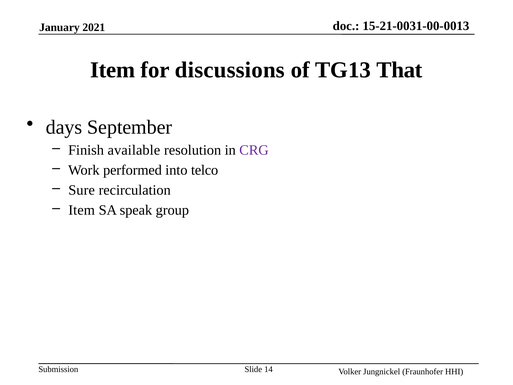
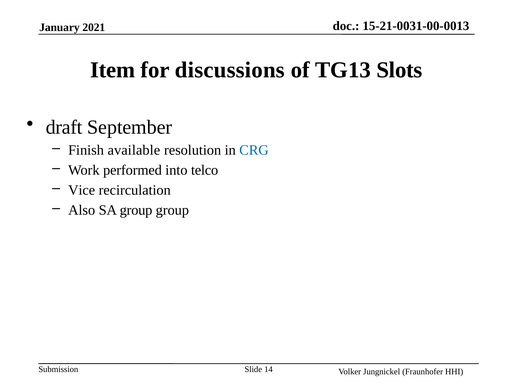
That: That -> Slots
days: days -> draft
CRG colour: purple -> blue
Sure: Sure -> Vice
Item at (82, 210): Item -> Also
SA speak: speak -> group
